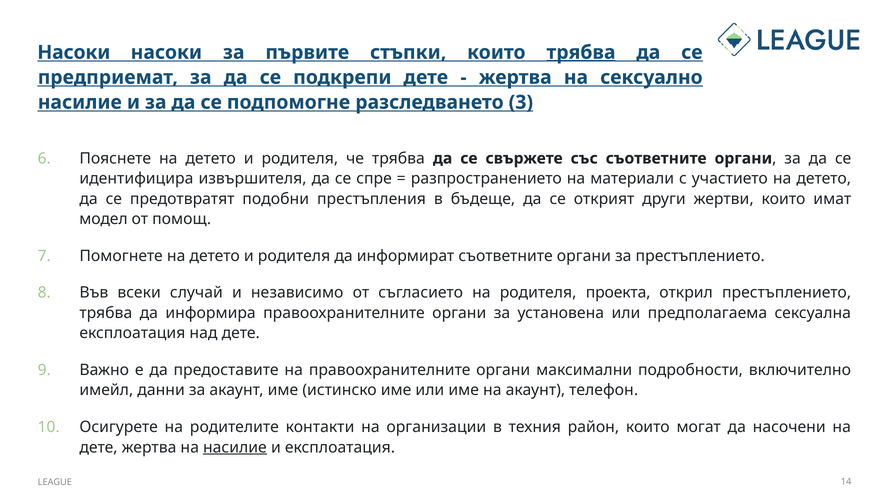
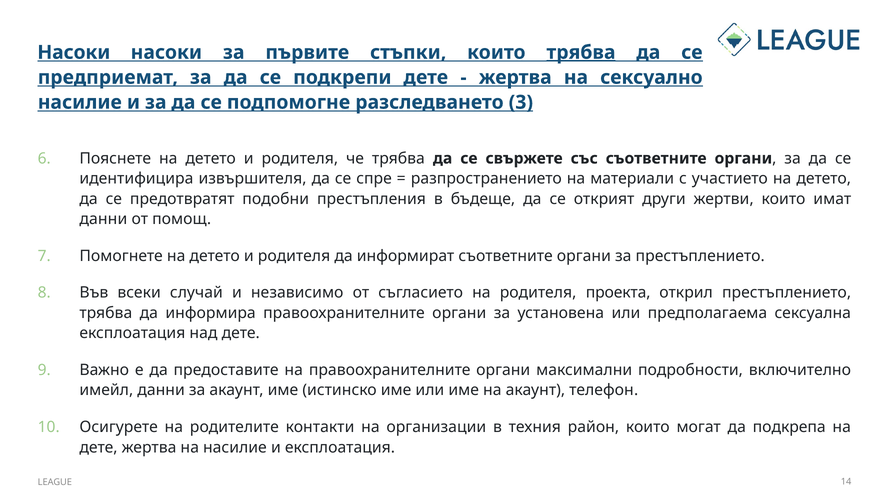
модел at (103, 219): модел -> данни
насочени: насочени -> подкрепа
насилие at (235, 447) underline: present -> none
